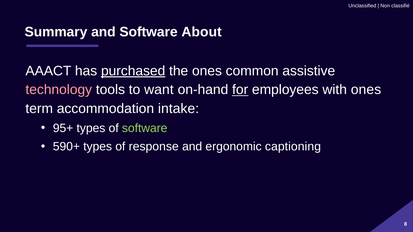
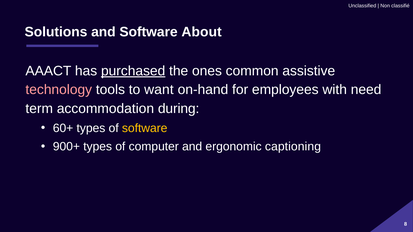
Summary: Summary -> Solutions
for underline: present -> none
with ones: ones -> need
intake: intake -> during
95+: 95+ -> 60+
software at (145, 128) colour: light green -> yellow
590+: 590+ -> 900+
response: response -> computer
